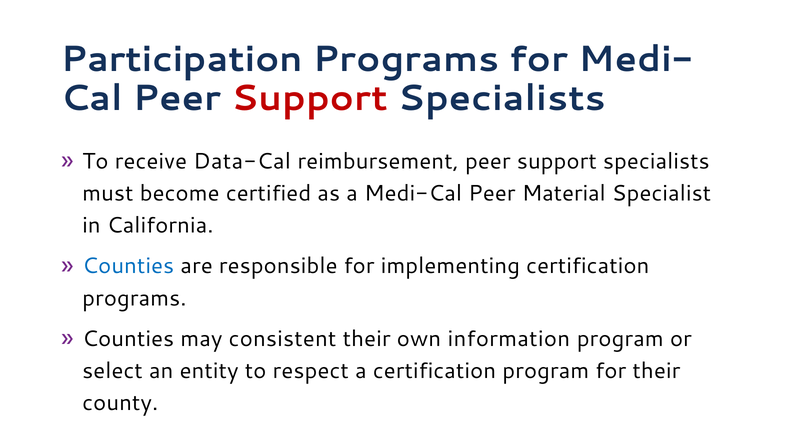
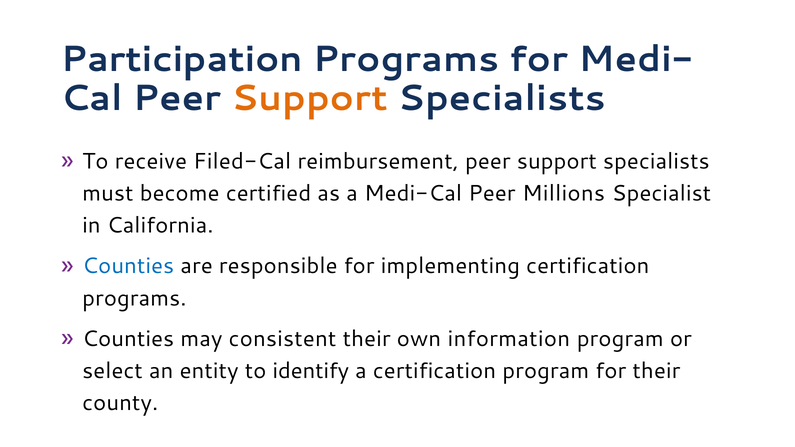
Support at (310, 98) colour: red -> orange
Data-Cal: Data-Cal -> Filed-Cal
Material: Material -> Millions
respect: respect -> identify
